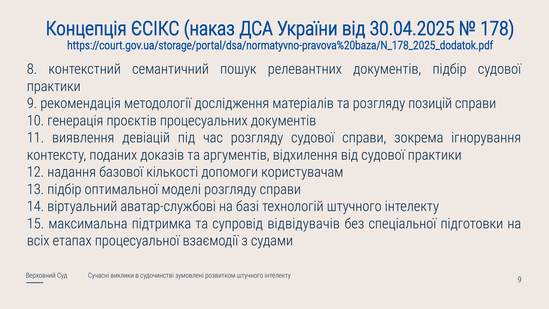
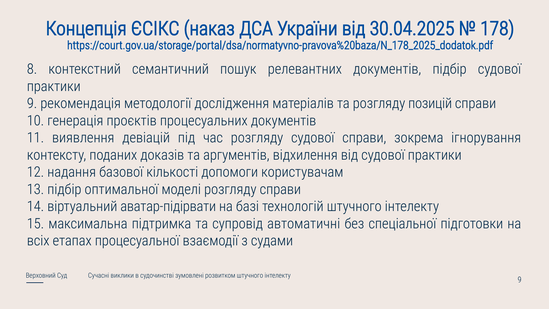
аватар-службові: аватар-службові -> аватар-підірвати
відвідувачів: відвідувачів -> автоматичні
